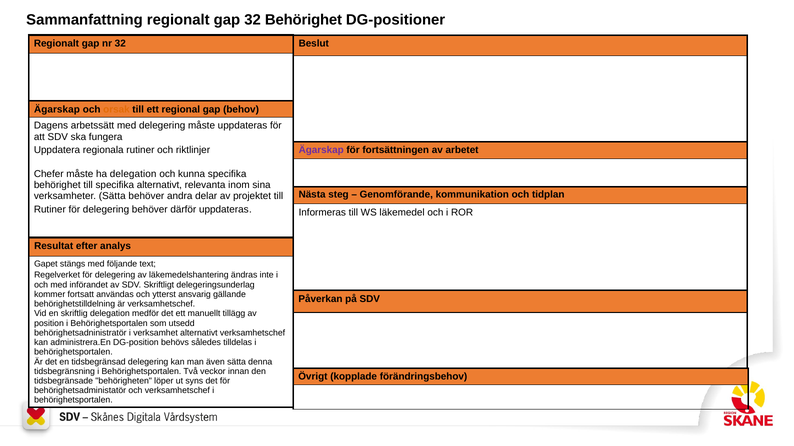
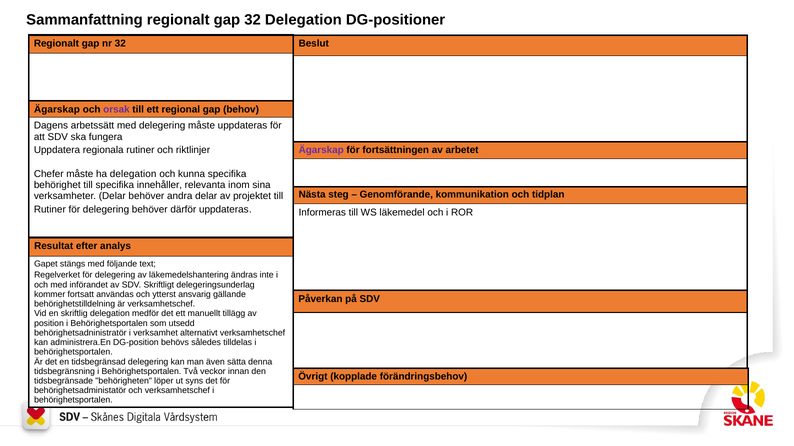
32 Behörighet: Behörighet -> Delegation
orsak colour: orange -> purple
specifika alternativt: alternativt -> innehåller
verksamheter Sätta: Sätta -> Delar
